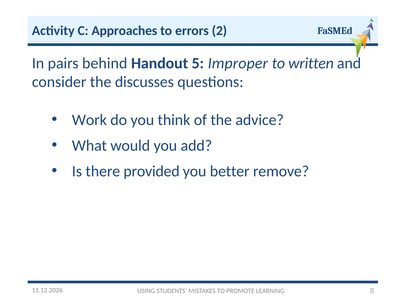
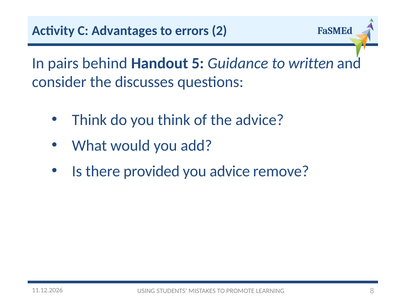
Approaches: Approaches -> Advantages
Improper: Improper -> Guidance
Work at (89, 120): Work -> Think
you better: better -> advice
